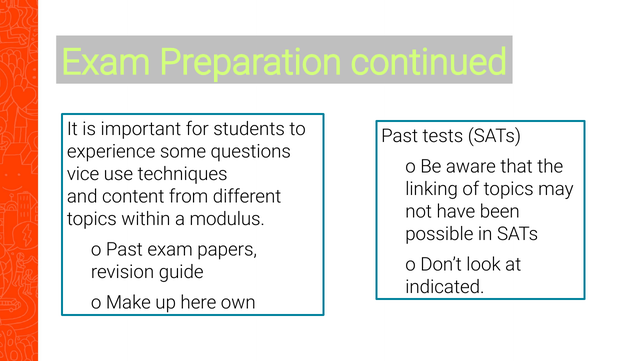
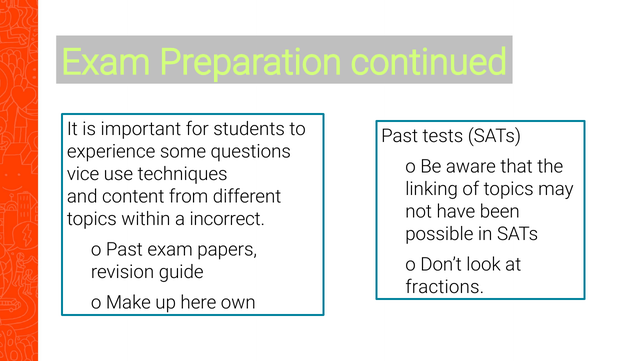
modulus: modulus -> incorrect
indicated: indicated -> fractions
